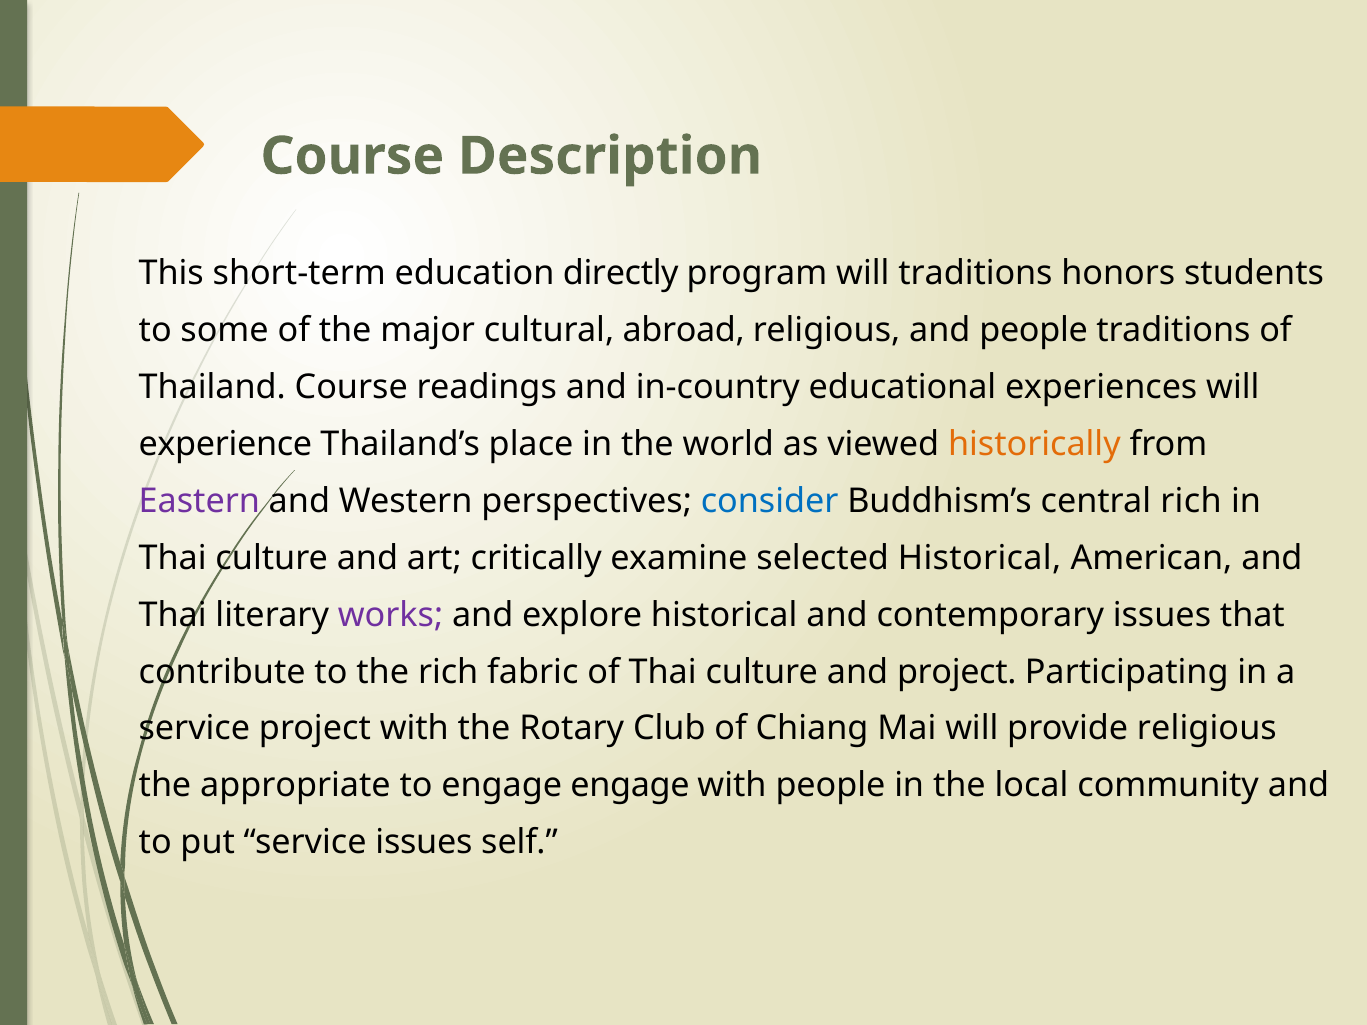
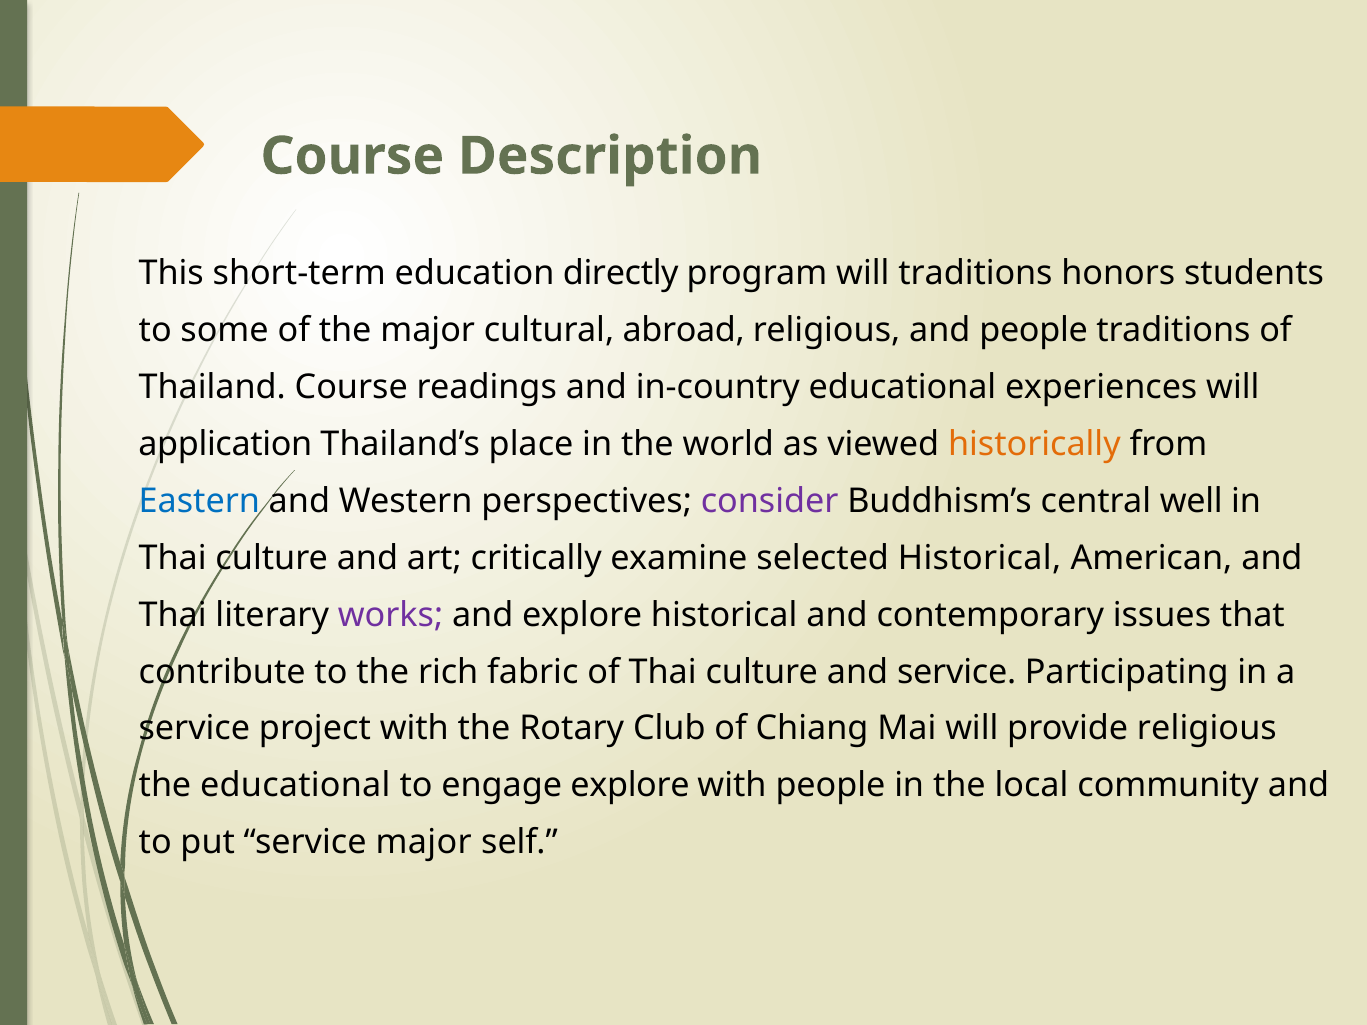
experience: experience -> application
Eastern colour: purple -> blue
consider colour: blue -> purple
central rich: rich -> well
and project: project -> service
the appropriate: appropriate -> educational
engage engage: engage -> explore
service issues: issues -> major
